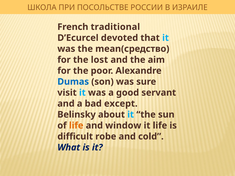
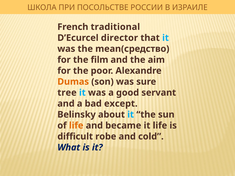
devoted: devoted -> director
lost: lost -> film
Dumas colour: blue -> orange
visit: visit -> tree
window: window -> became
